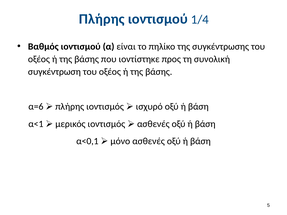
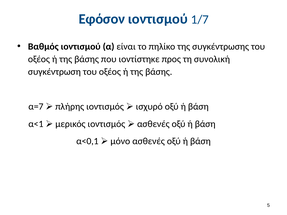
Πλήρης at (102, 19): Πλήρης -> Εφόσον
1/4: 1/4 -> 1/7
α=6: α=6 -> α=7
